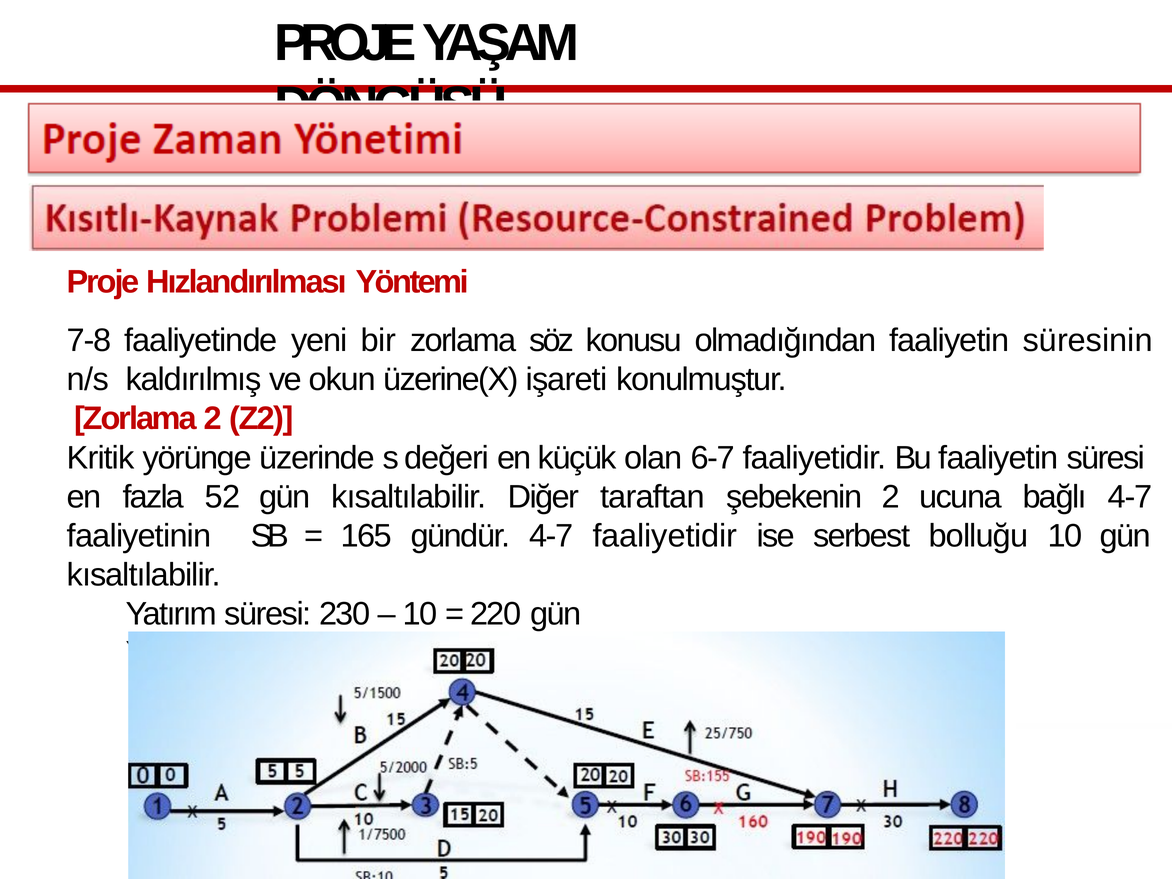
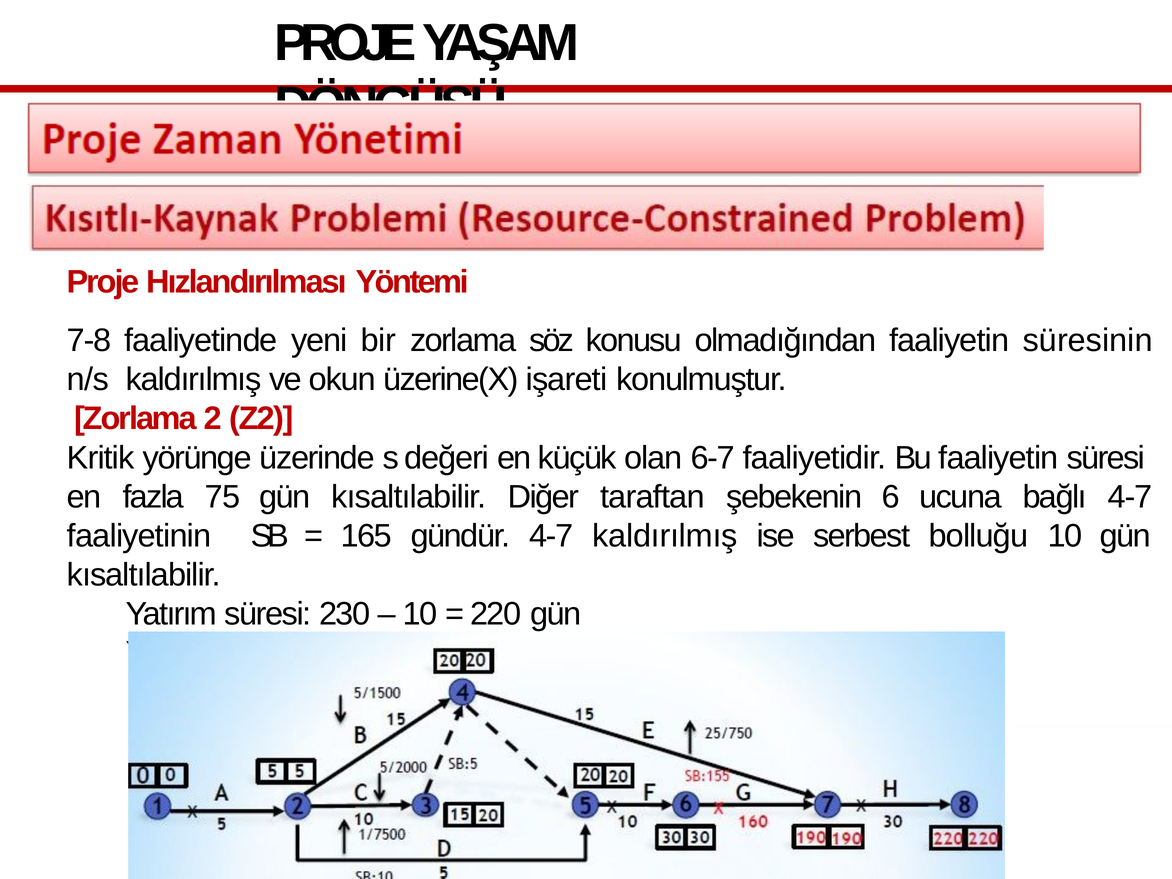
52: 52 -> 75
şebekenin 2: 2 -> 6
4-7 faaliyetidir: faaliyetidir -> kaldırılmış
